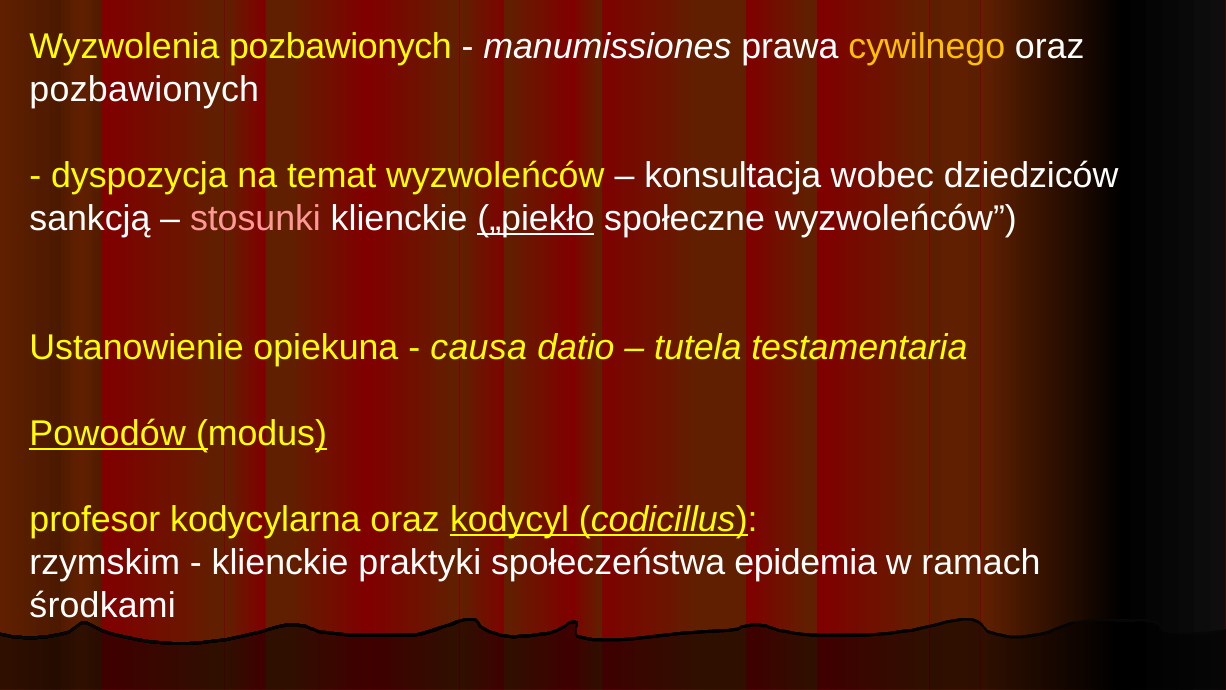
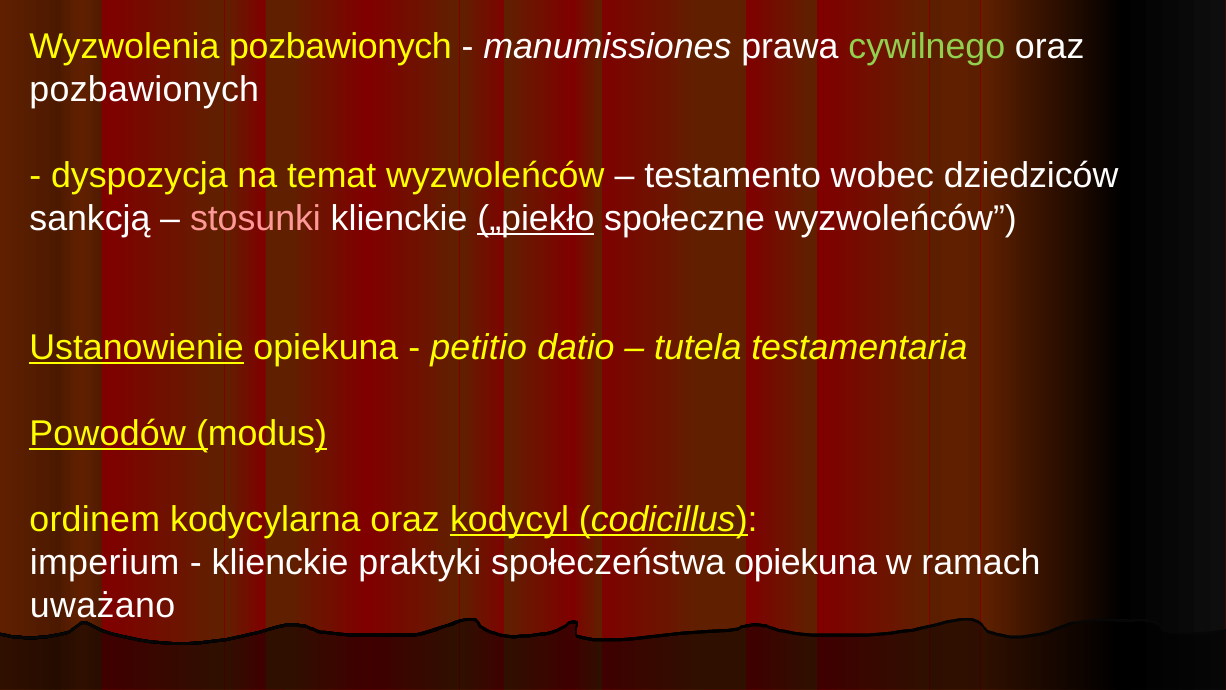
cywilnego colour: yellow -> light green
konsultacja: konsultacja -> testamento
Ustanowienie underline: none -> present
causa: causa -> petitio
profesor: profesor -> ordinem
rzymskim: rzymskim -> imperium
społeczeństwa epidemia: epidemia -> opiekuna
środkami: środkami -> uważano
